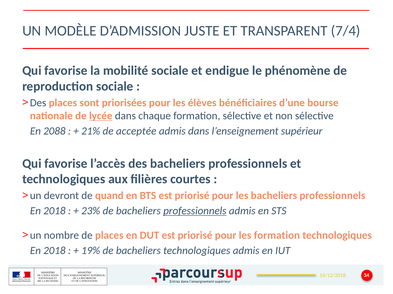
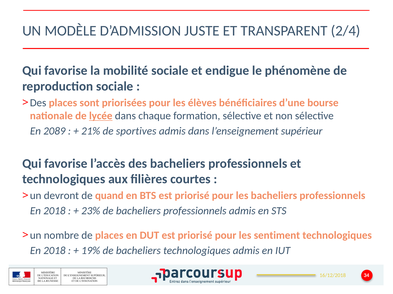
7/4: 7/4 -> 2/4
2088: 2088 -> 2089
acceptée: acceptée -> sportives
professionnels at (195, 211) underline: present -> none
les formation: formation -> sentiment
